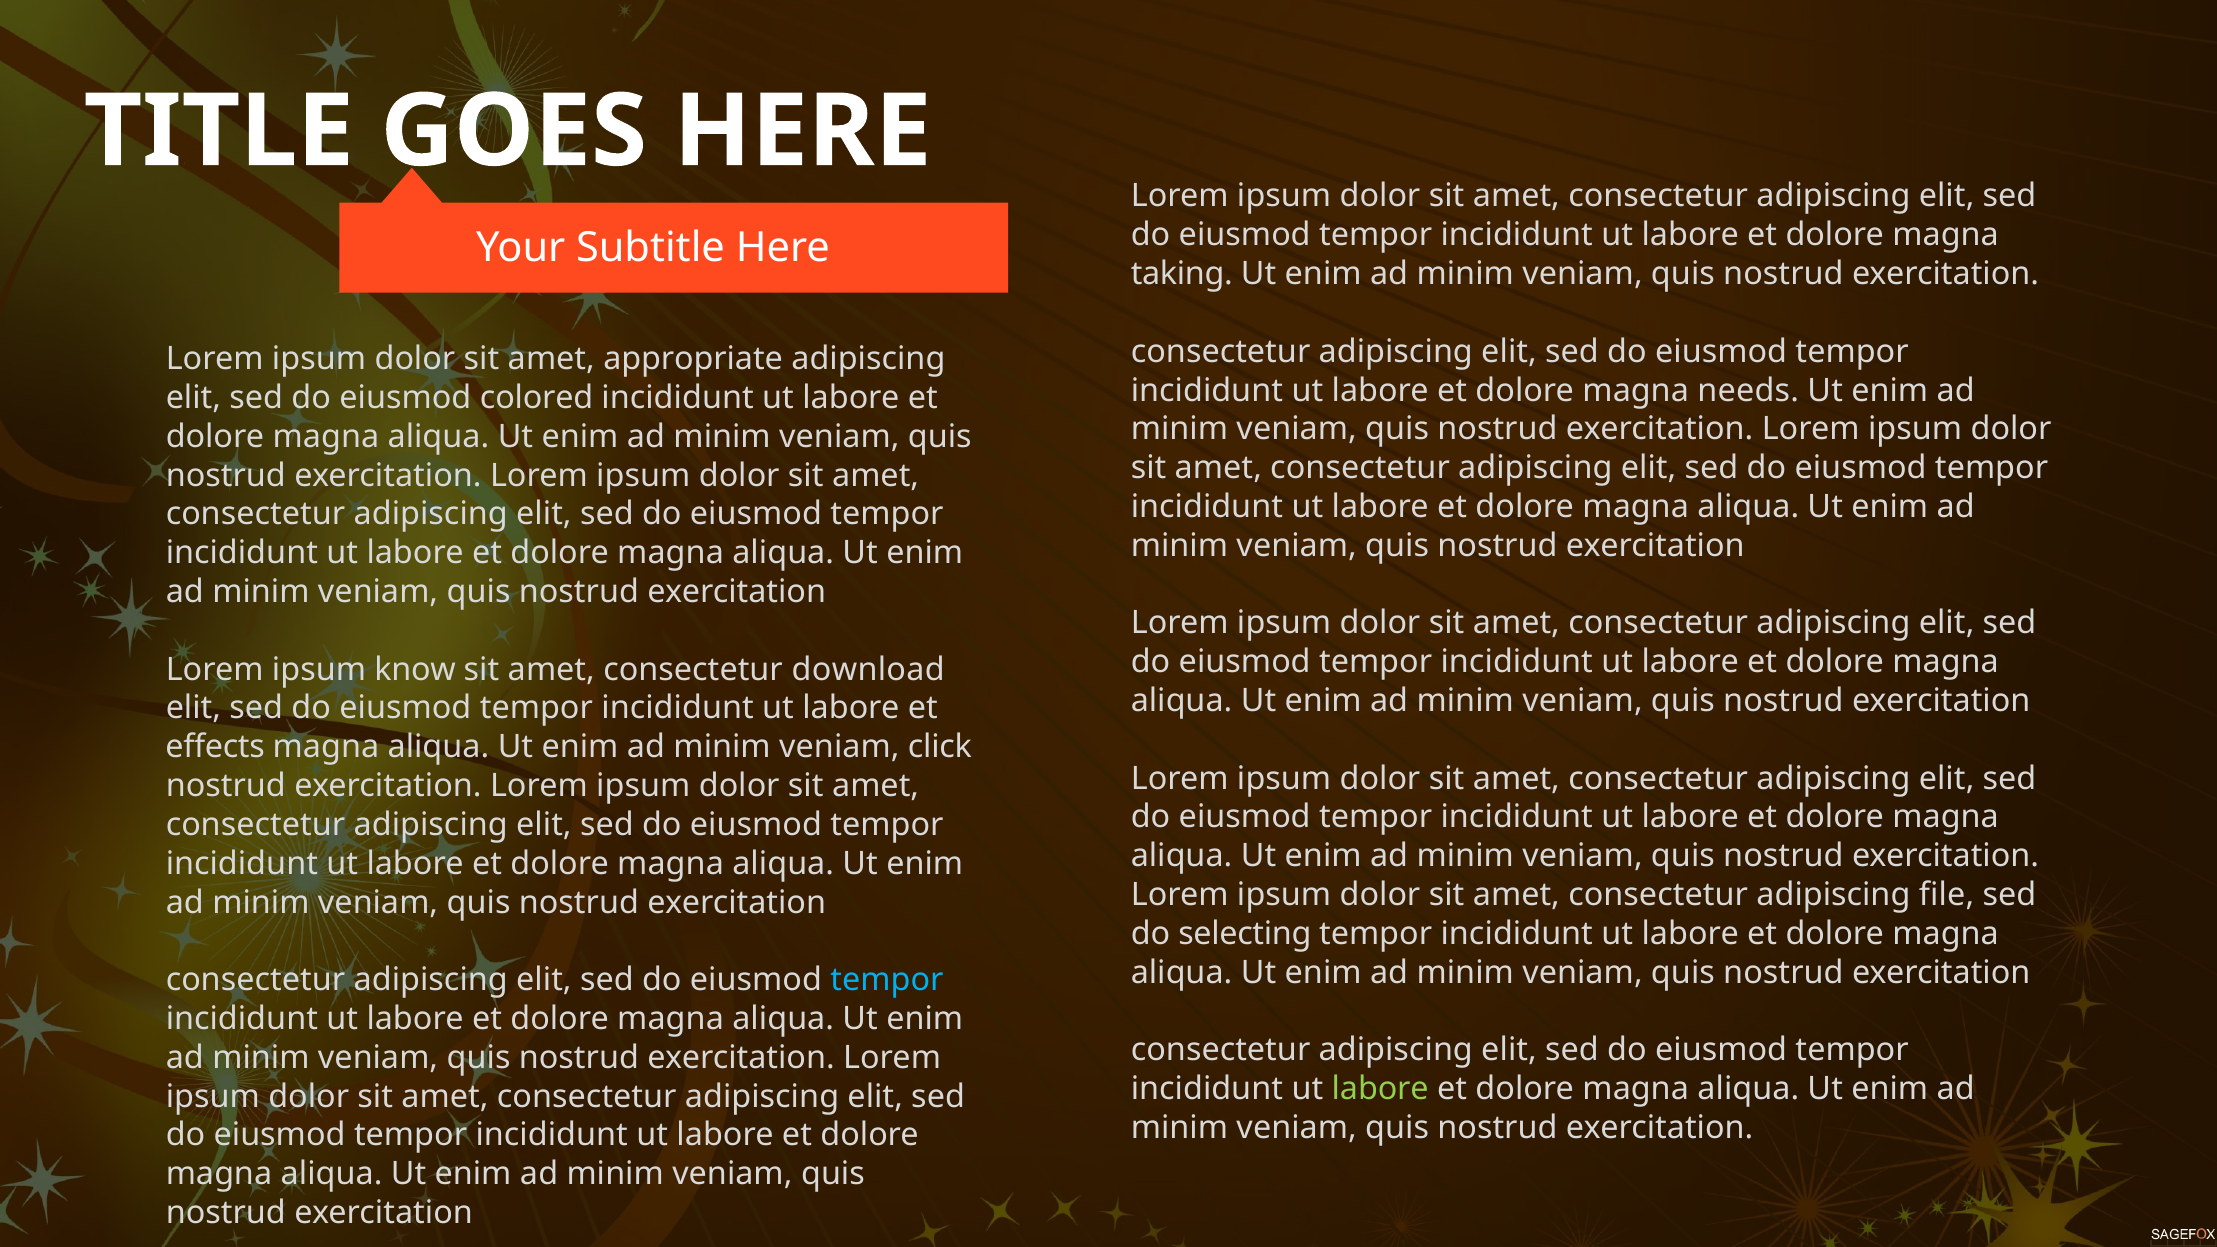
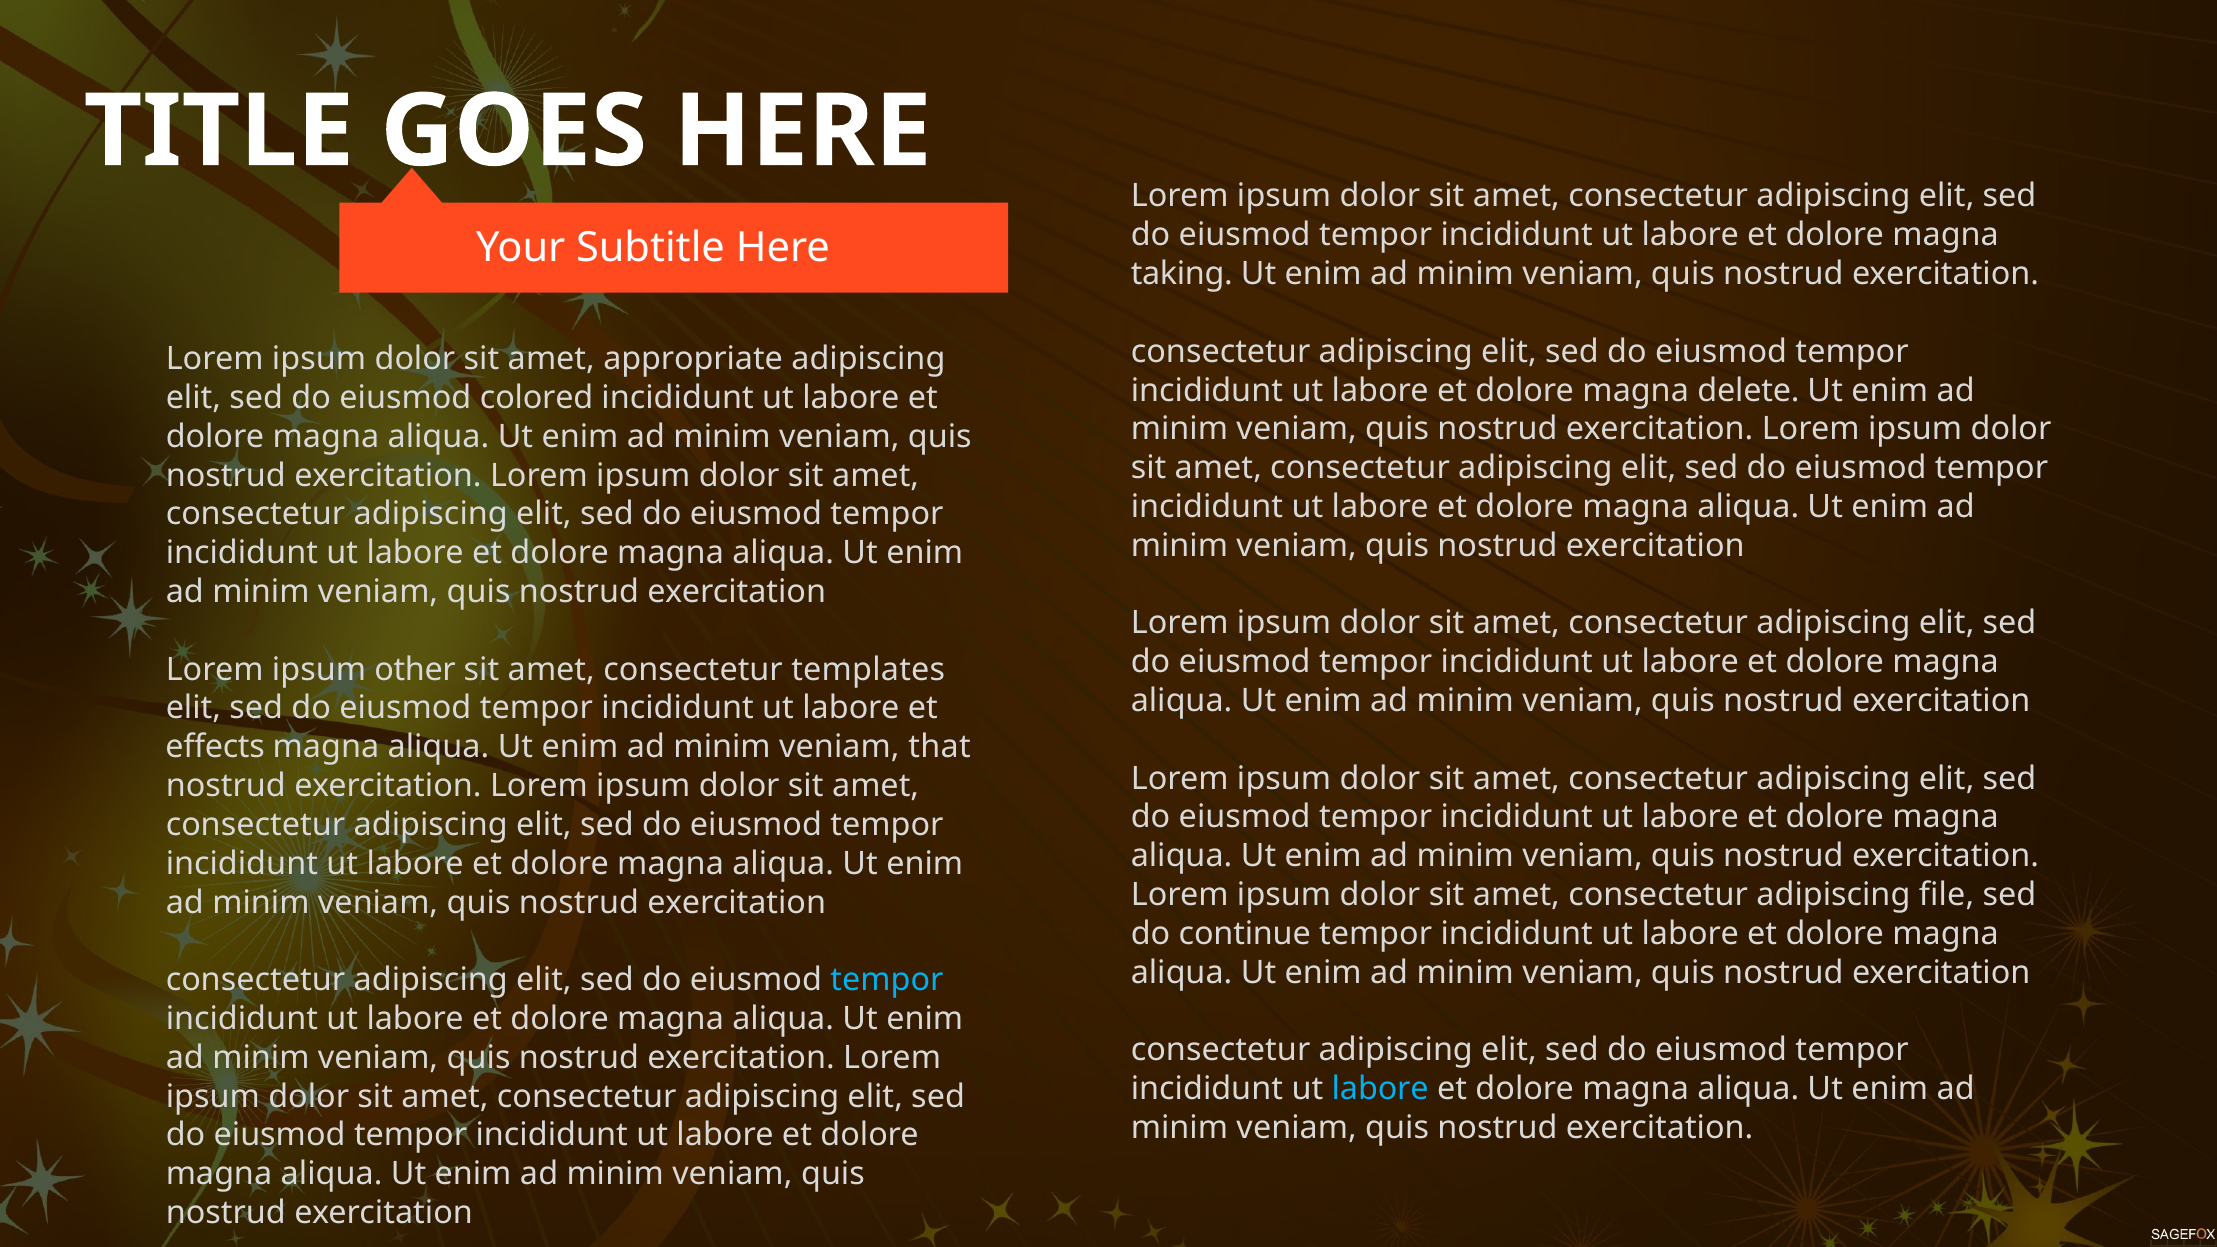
needs: needs -> delete
know: know -> other
download: download -> templates
click: click -> that
selecting: selecting -> continue
labore at (1380, 1089) colour: light green -> light blue
